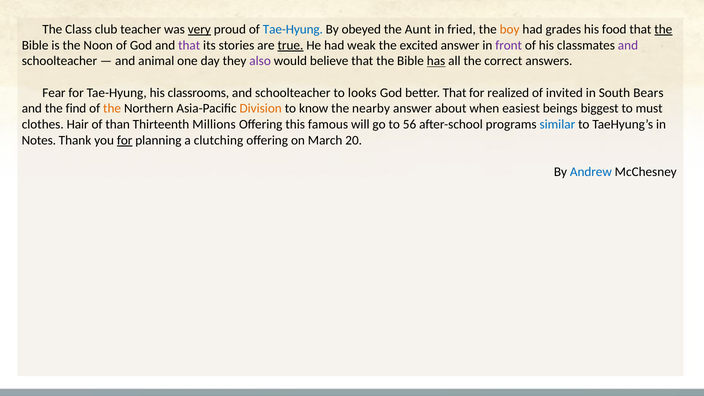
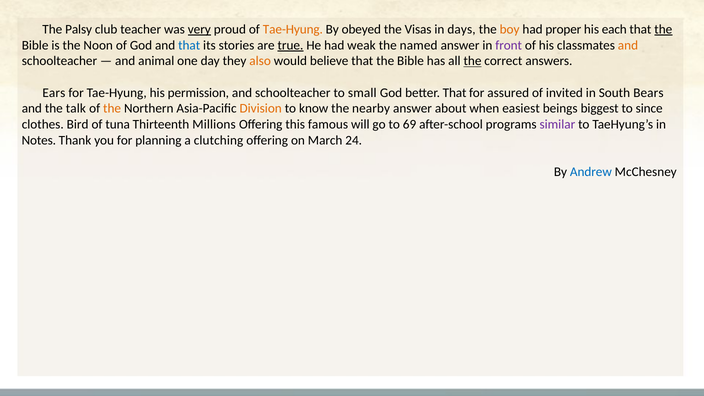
Class: Class -> Palsy
Tae-Hyung at (293, 29) colour: blue -> orange
Aunt: Aunt -> Visas
fried: fried -> days
grades: grades -> proper
food: food -> each
that at (189, 45) colour: purple -> blue
excited: excited -> named
and at (628, 45) colour: purple -> orange
also colour: purple -> orange
has underline: present -> none
the at (473, 61) underline: none -> present
Fear: Fear -> Ears
classrooms: classrooms -> permission
looks: looks -> small
realized: realized -> assured
find: find -> talk
must: must -> since
Hair: Hair -> Bird
than: than -> tuna
56: 56 -> 69
similar colour: blue -> purple
for at (125, 140) underline: present -> none
20: 20 -> 24
